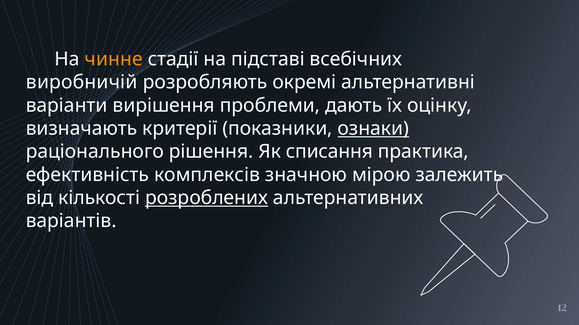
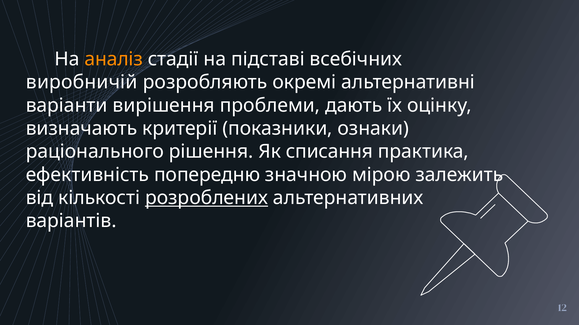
чинне: чинне -> аналіз
ознаки underline: present -> none
комплексів: комплексів -> попередню
